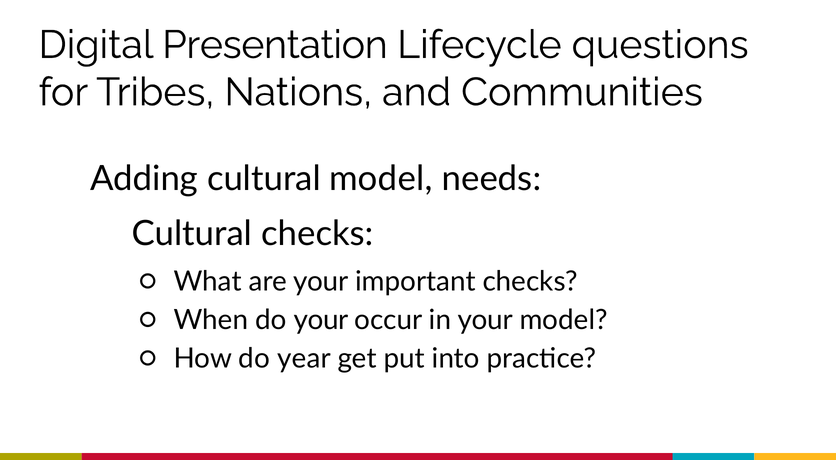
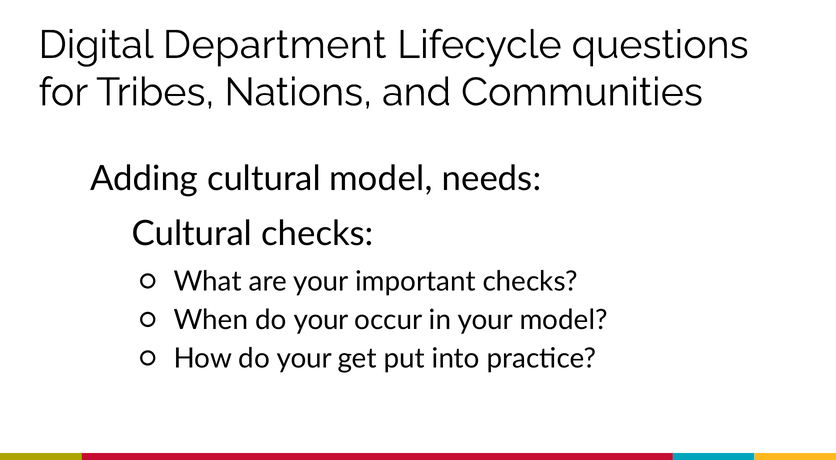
Presentation: Presentation -> Department
How do year: year -> your
